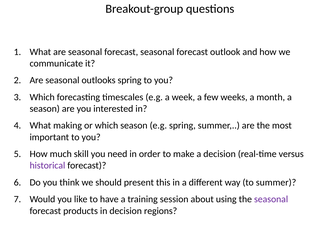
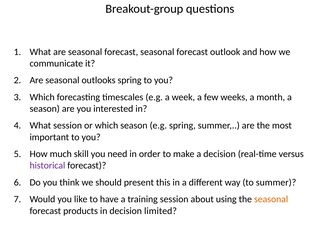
What making: making -> session
seasonal at (271, 200) colour: purple -> orange
regions: regions -> limited
